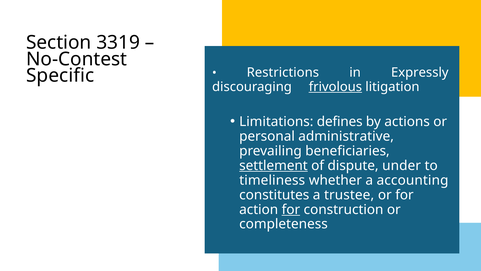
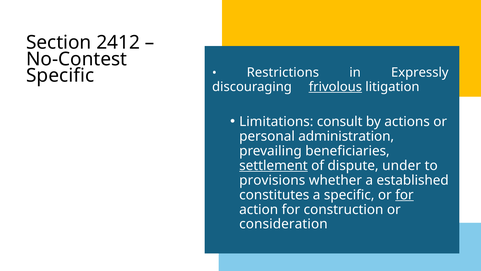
3319: 3319 -> 2412
defines: defines -> consult
administrative: administrative -> administration
timeliness: timeliness -> provisions
accounting: accounting -> established
a trustee: trustee -> specific
for at (404, 195) underline: none -> present
for at (291, 209) underline: present -> none
completeness: completeness -> consideration
